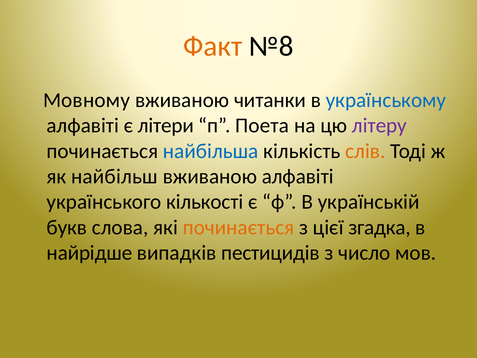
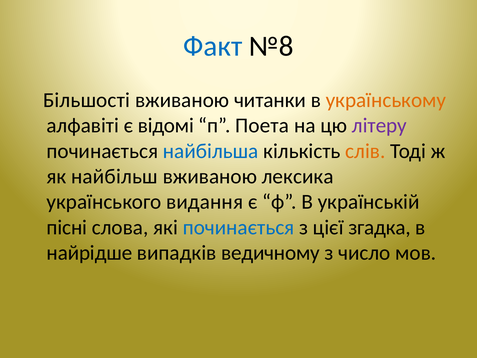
Факт colour: orange -> blue
Мовному: Мовному -> Більшості
українському colour: blue -> orange
літери: літери -> відомі
вживаною алфавіті: алфавіті -> лексика
кількості: кількості -> видання
букв: букв -> пісні
починається at (239, 227) colour: orange -> blue
пестицидів: пестицидів -> ведичному
